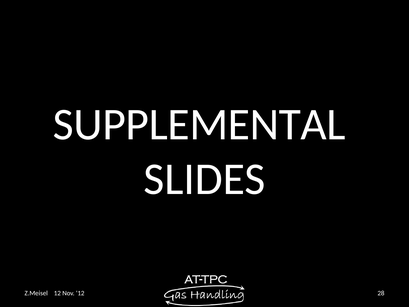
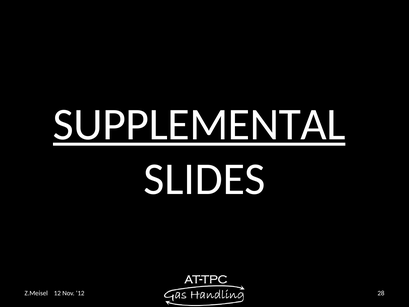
SUPPLEMENTAL underline: none -> present
